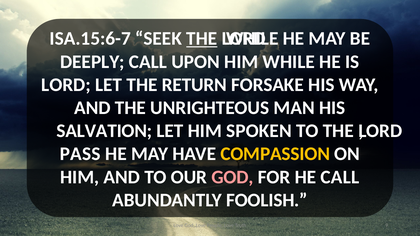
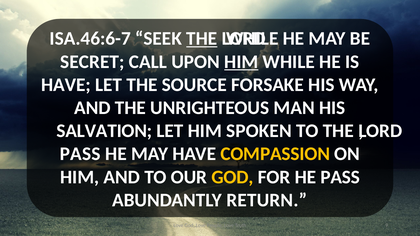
ISA.15:6-7: ISA.15:6-7 -> ISA.46:6-7
DEEPLY: DEEPLY -> SECRET
HIM at (241, 62) underline: none -> present
LORD at (66, 85): LORD -> HAVE
RETURN: RETURN -> SOURCE
GOD at (233, 177) colour: pink -> yellow
HE CALL: CALL -> PASS
FOOLISH: FOOLISH -> RETURN
